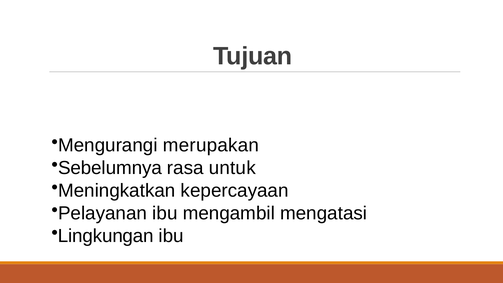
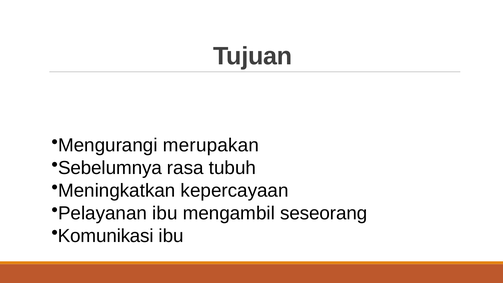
untuk: untuk -> tubuh
mengatasi: mengatasi -> seseorang
Lingkungan: Lingkungan -> Komunikasi
